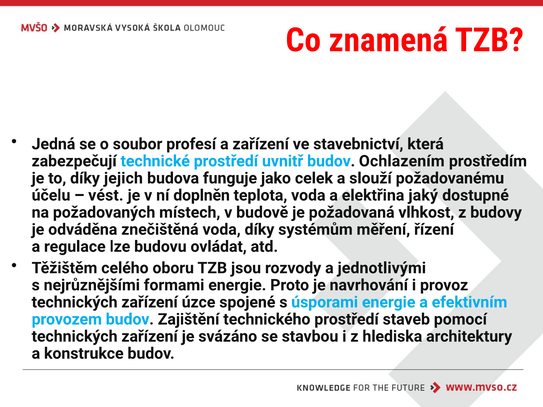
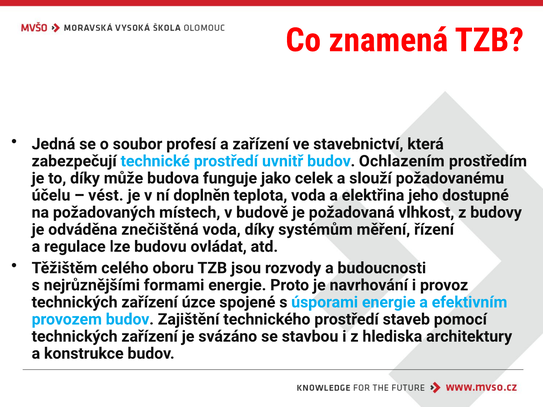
jejich: jejich -> může
jaký: jaký -> jeho
jednotlivými: jednotlivými -> budoucnosti
